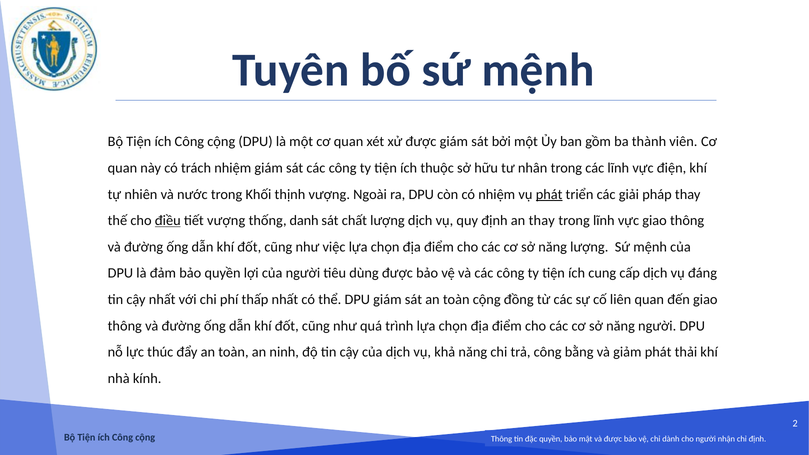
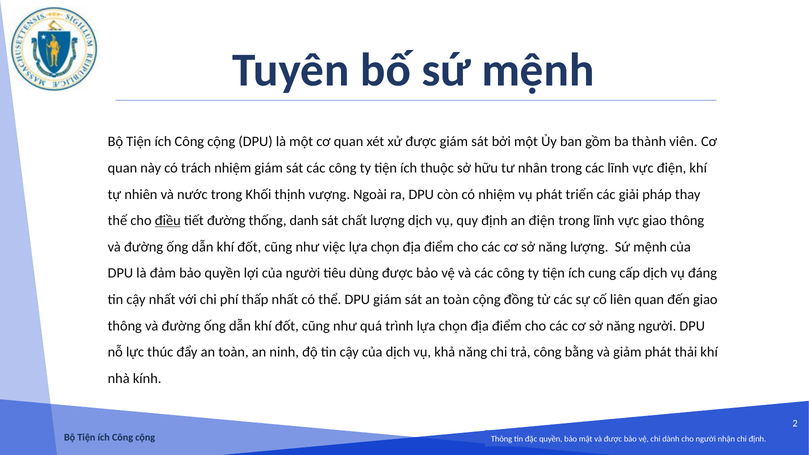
phát at (549, 194) underline: present -> none
tiết vượng: vượng -> đường
an thay: thay -> điện
